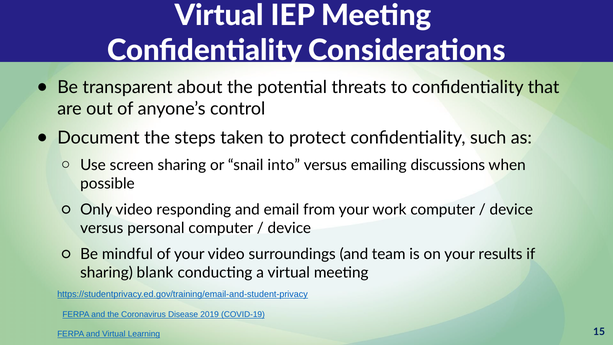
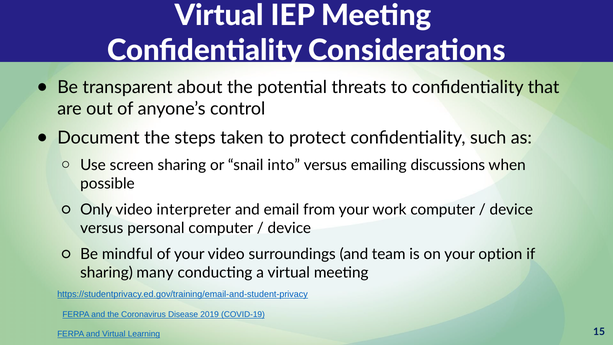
responding: responding -> interpreter
results: results -> option
blank: blank -> many
